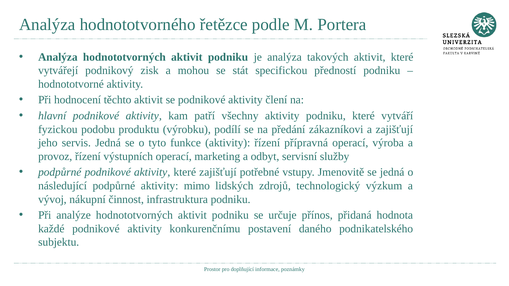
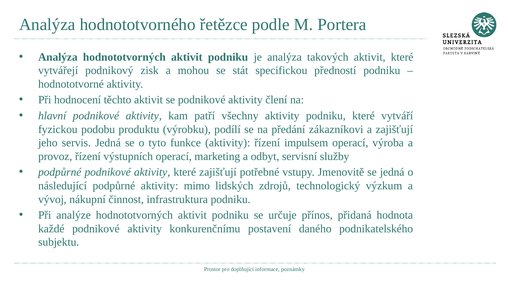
přípravná: přípravná -> impulsem
